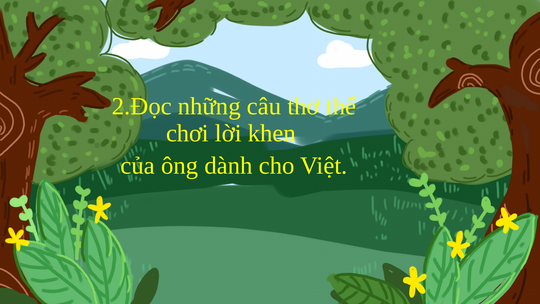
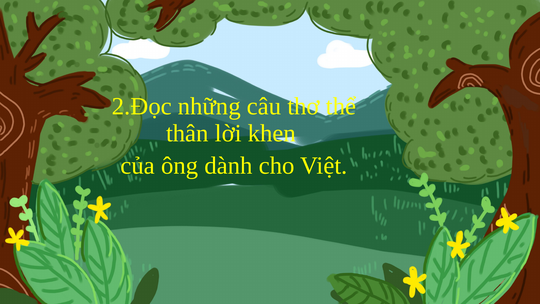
chơi: chơi -> thân
